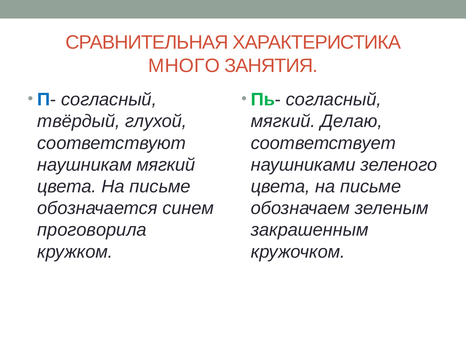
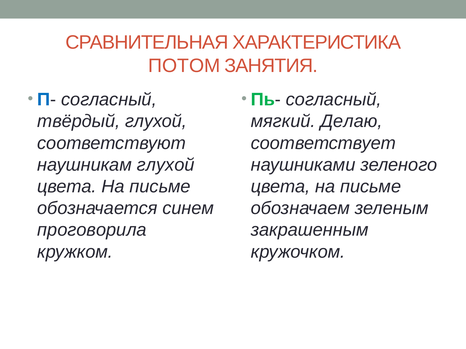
МНОГО: МНОГО -> ПОТОМ
наушникам мягкий: мягкий -> глухой
